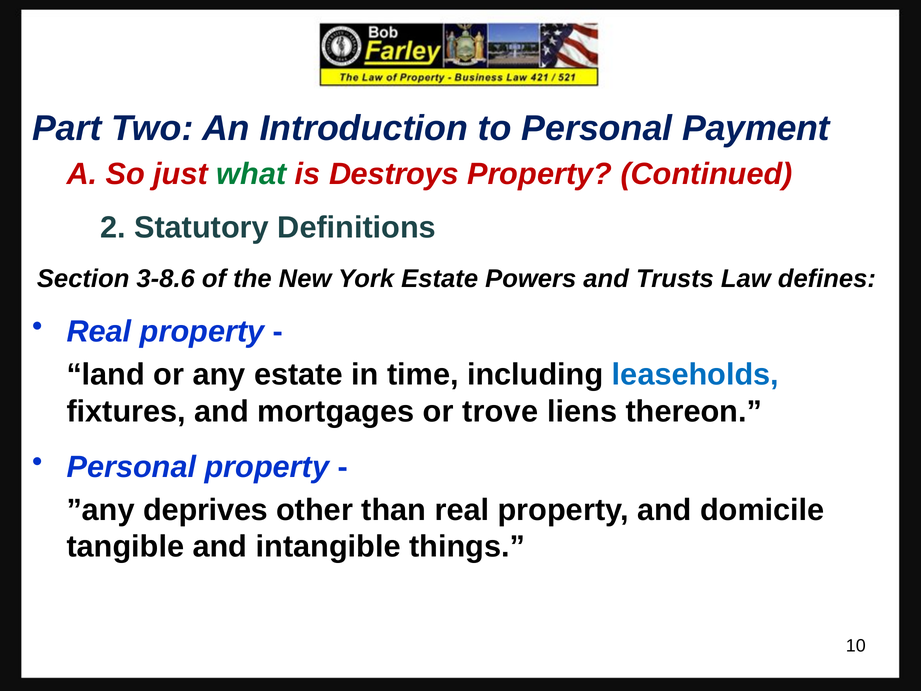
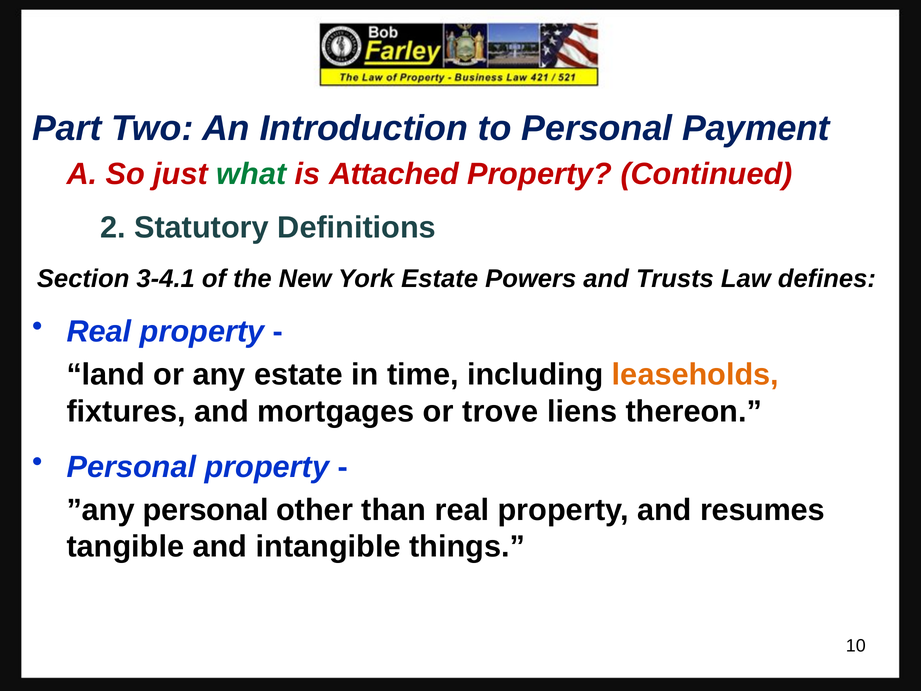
Destroys: Destroys -> Attached
3-8.6: 3-8.6 -> 3-4.1
leaseholds colour: blue -> orange
”any deprives: deprives -> personal
domicile: domicile -> resumes
